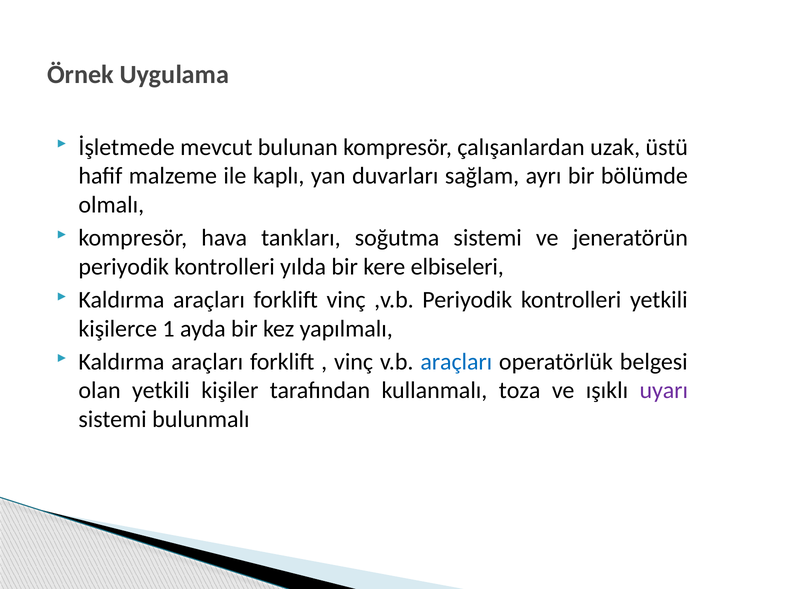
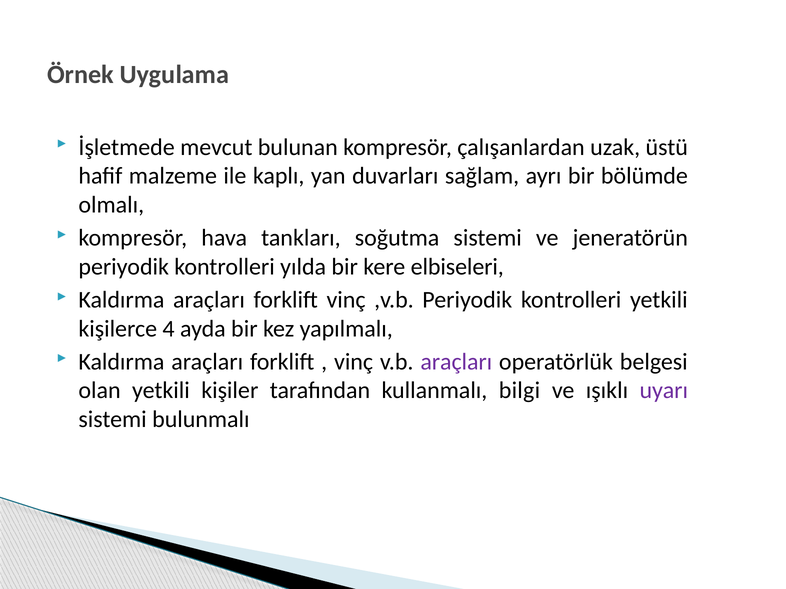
1: 1 -> 4
araçları at (456, 362) colour: blue -> purple
toza: toza -> bilgi
